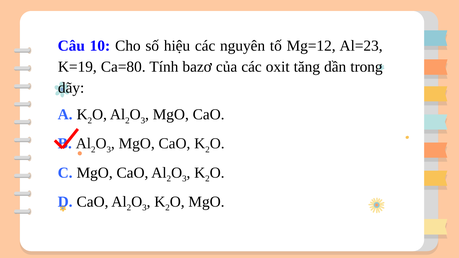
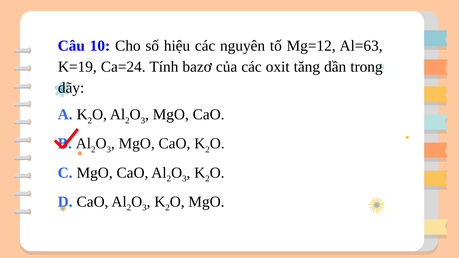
Al=23: Al=23 -> Al=63
Ca=80: Ca=80 -> Ca=24
